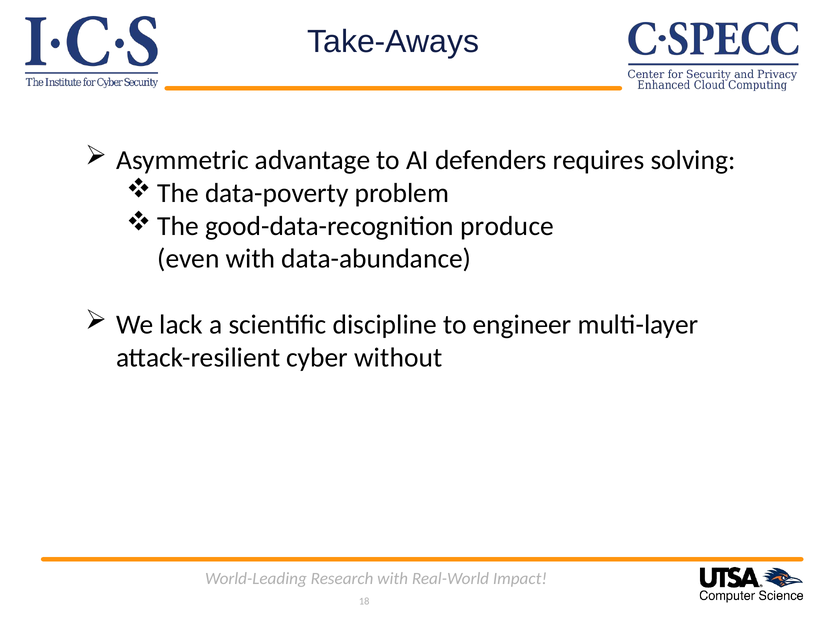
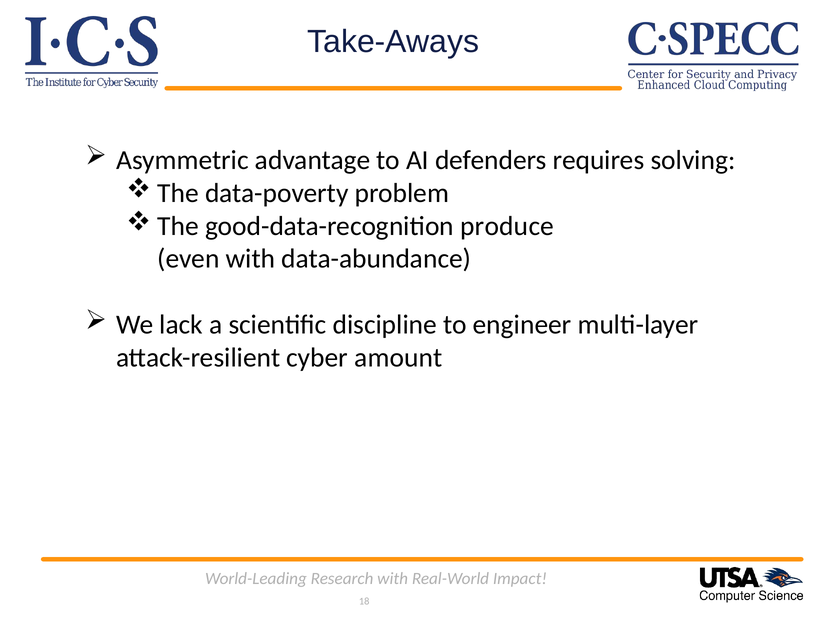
without: without -> amount
